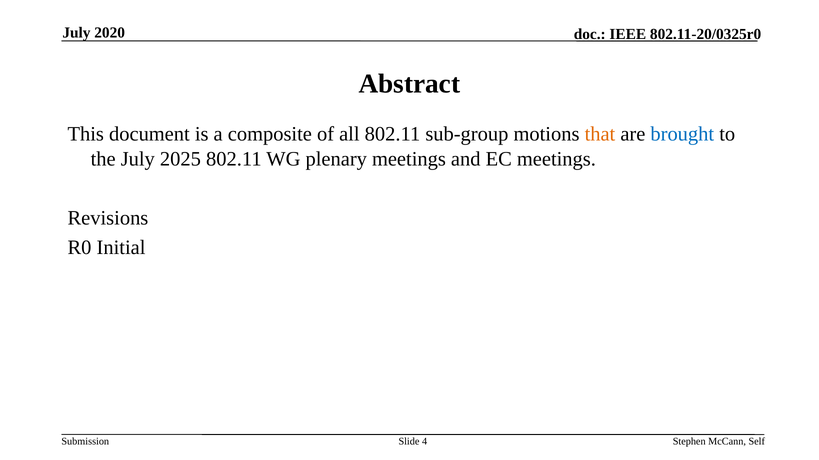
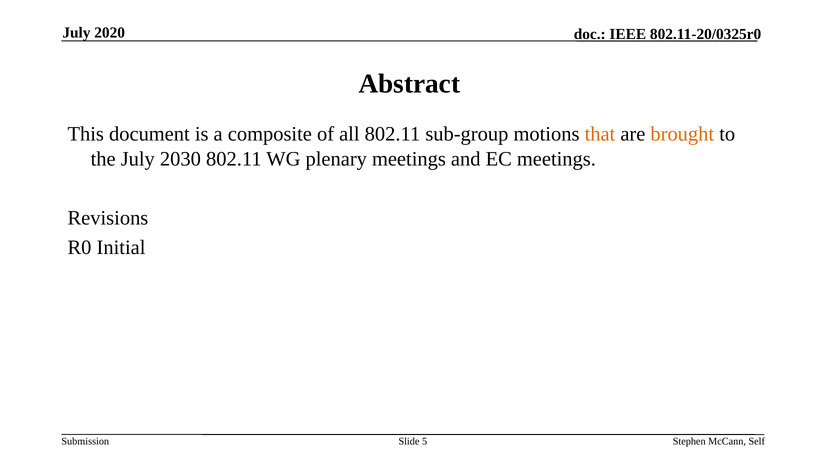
brought colour: blue -> orange
2025: 2025 -> 2030
4: 4 -> 5
